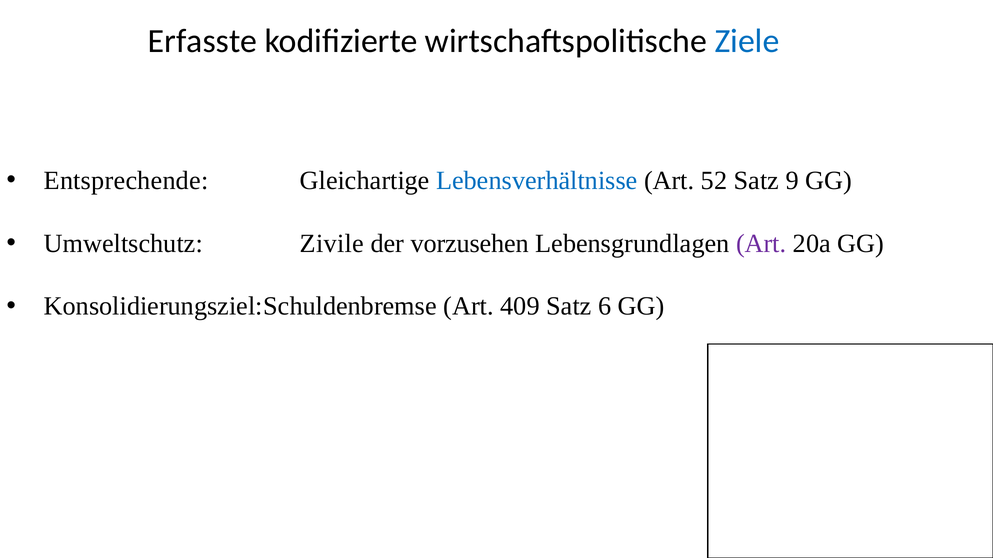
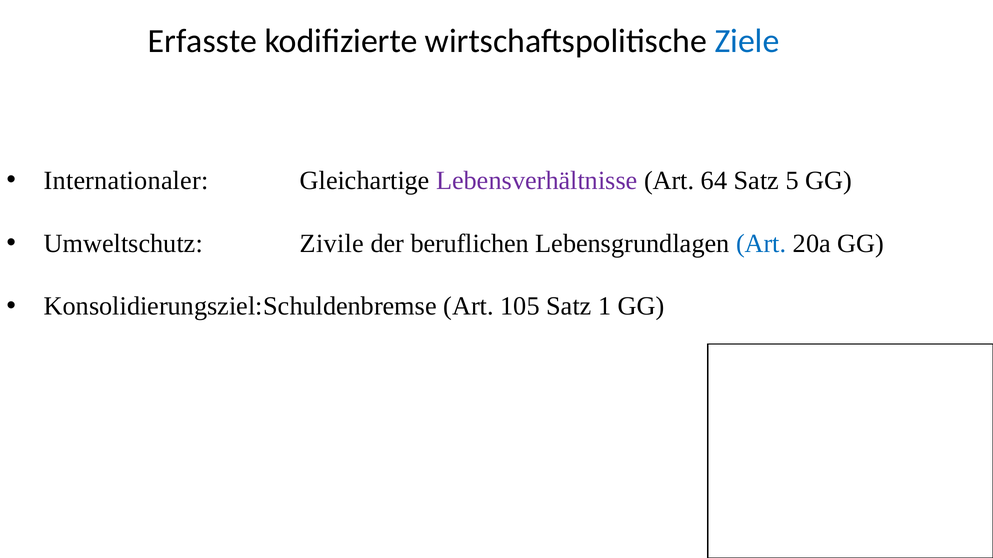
Entsprechende: Entsprechende -> Internationaler
Lebensverhältnisse colour: blue -> purple
52: 52 -> 64
9: 9 -> 5
vorzusehen: vorzusehen -> beruflichen
Art at (761, 244) colour: purple -> blue
409: 409 -> 105
6: 6 -> 1
